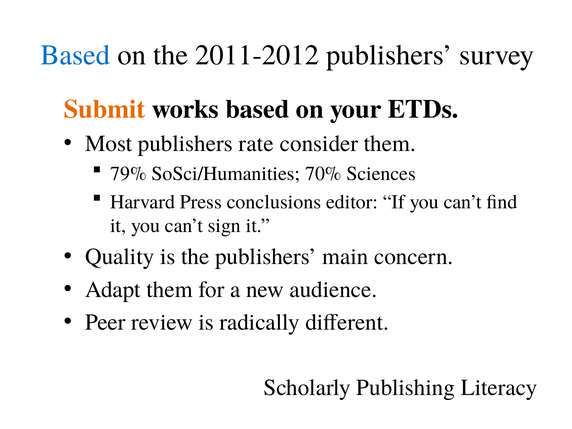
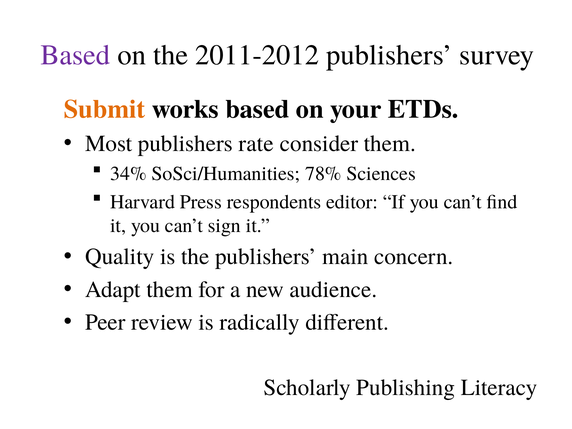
Based at (75, 55) colour: blue -> purple
79%: 79% -> 34%
70%: 70% -> 78%
conclusions: conclusions -> respondents
